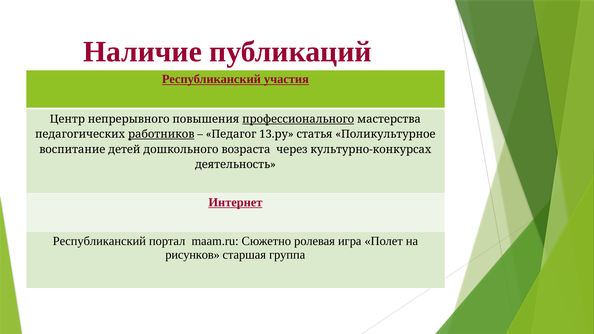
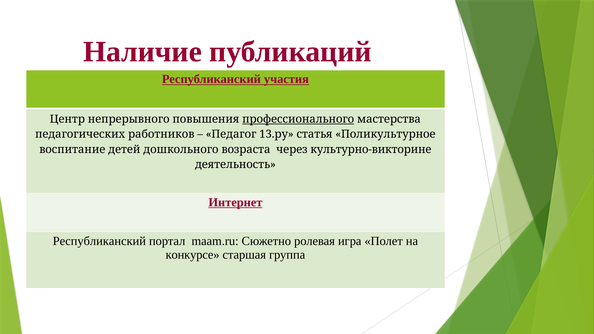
работников underline: present -> none
культурно-конкурсах: культурно-конкурсах -> культурно-викторине
рисунков: рисунков -> конкурсе
